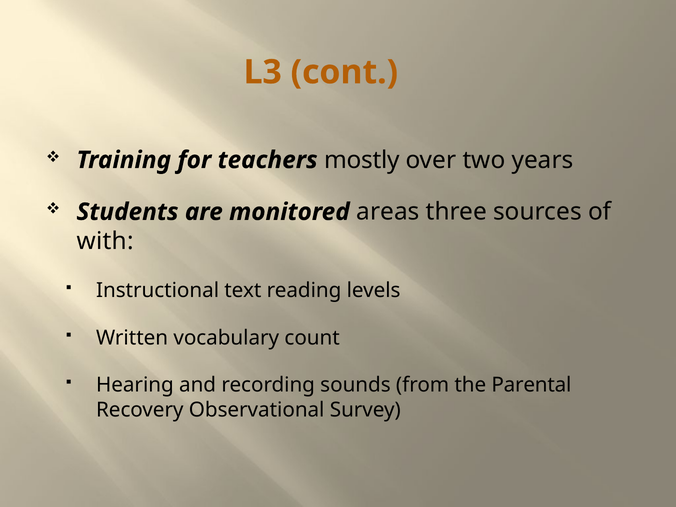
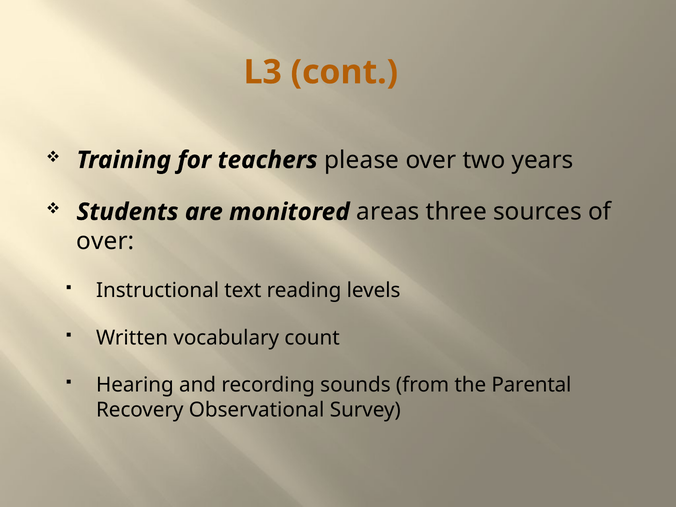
mostly: mostly -> please
with at (105, 241): with -> over
